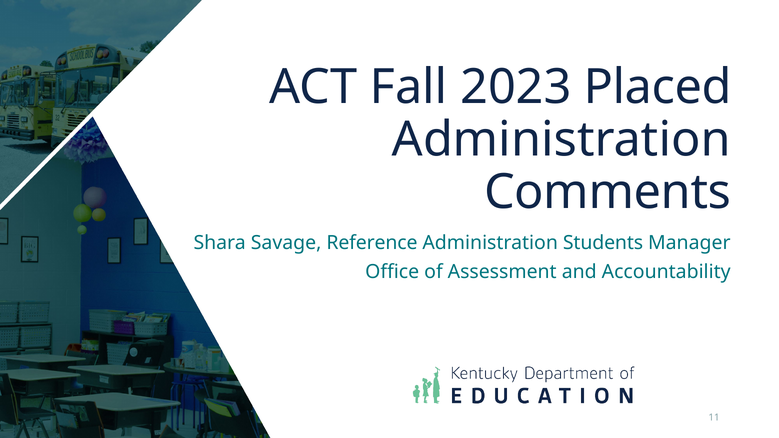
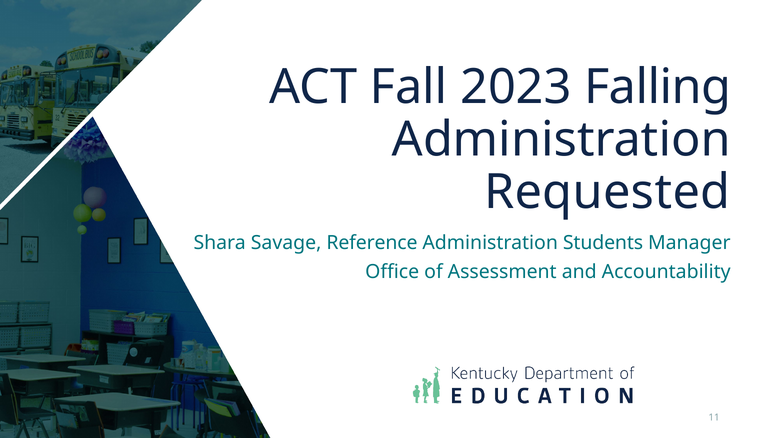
Placed: Placed -> Falling
Comments: Comments -> Requested
